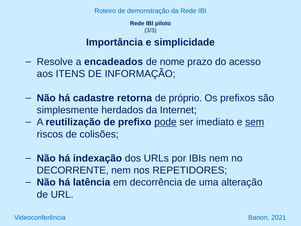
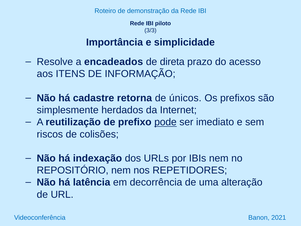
nome: nome -> direta
próprio: próprio -> únicos
sem underline: present -> none
DECORRENTE: DECORRENTE -> REPOSITÓRIO
